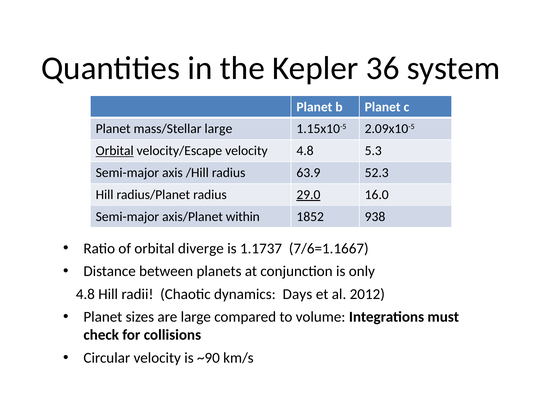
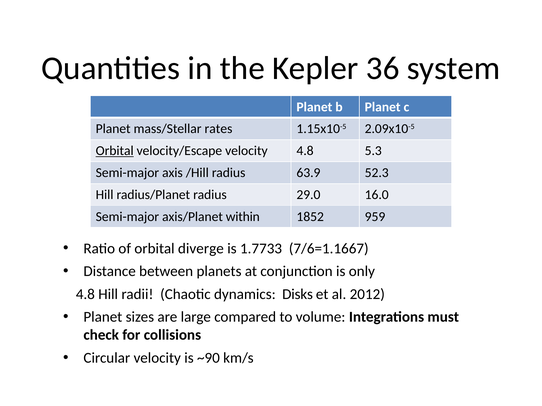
mass/Stellar large: large -> rates
29.0 underline: present -> none
938: 938 -> 959
1.1737: 1.1737 -> 1.7733
Days: Days -> Disks
